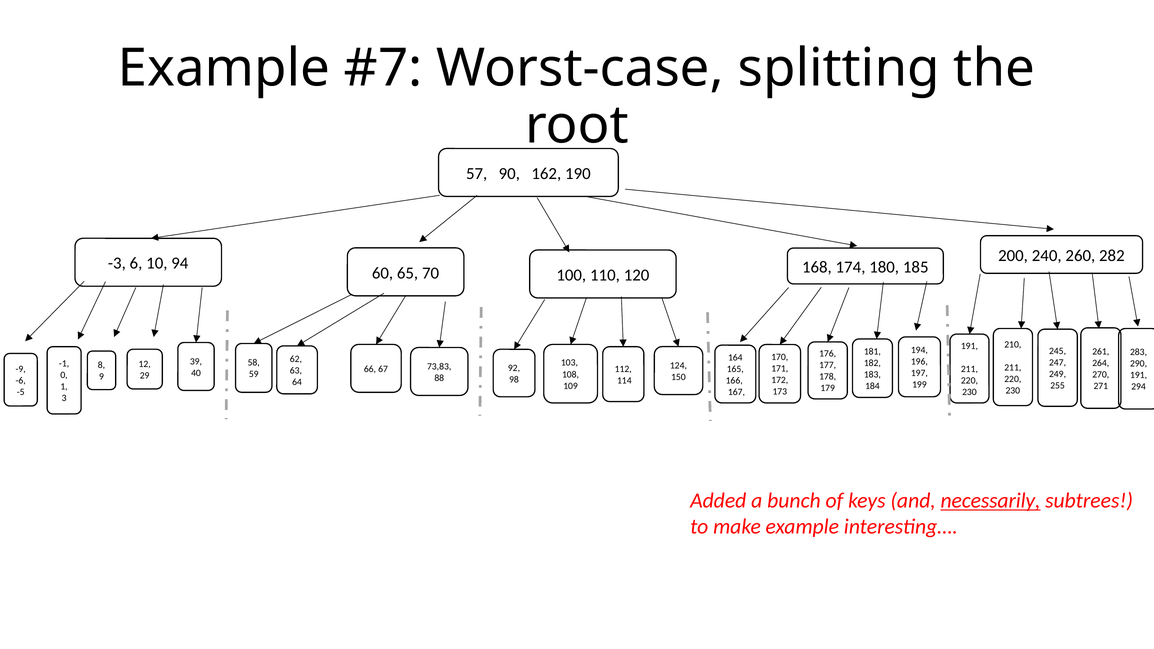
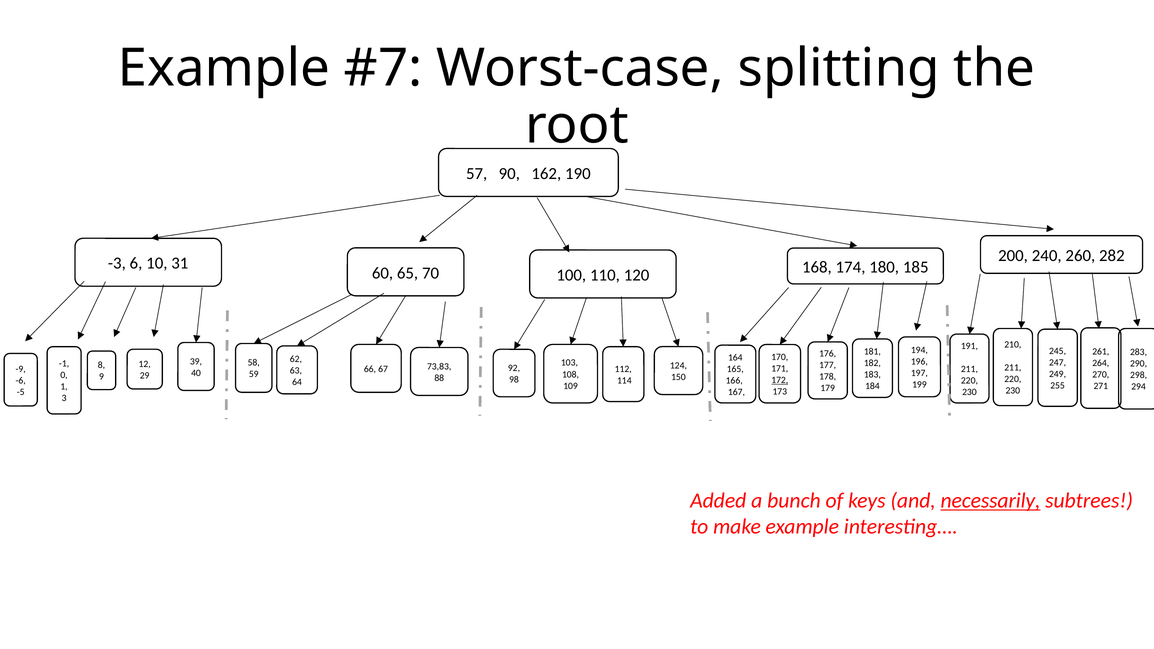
94: 94 -> 31
191 at (1139, 375): 191 -> 298
172 underline: none -> present
